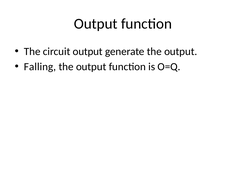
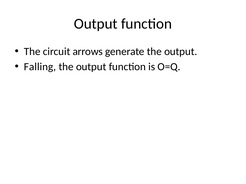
circuit output: output -> arrows
